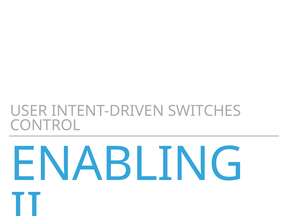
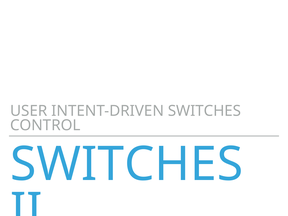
ENABLING at (127, 164): ENABLING -> SWITCHES
